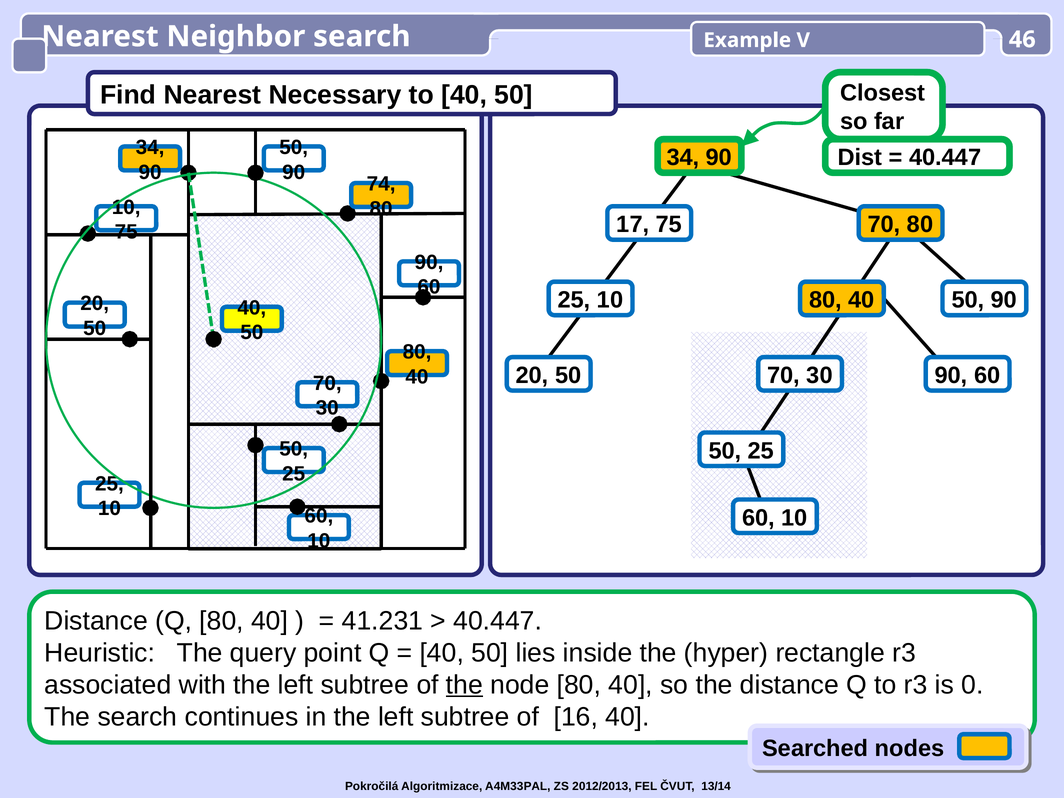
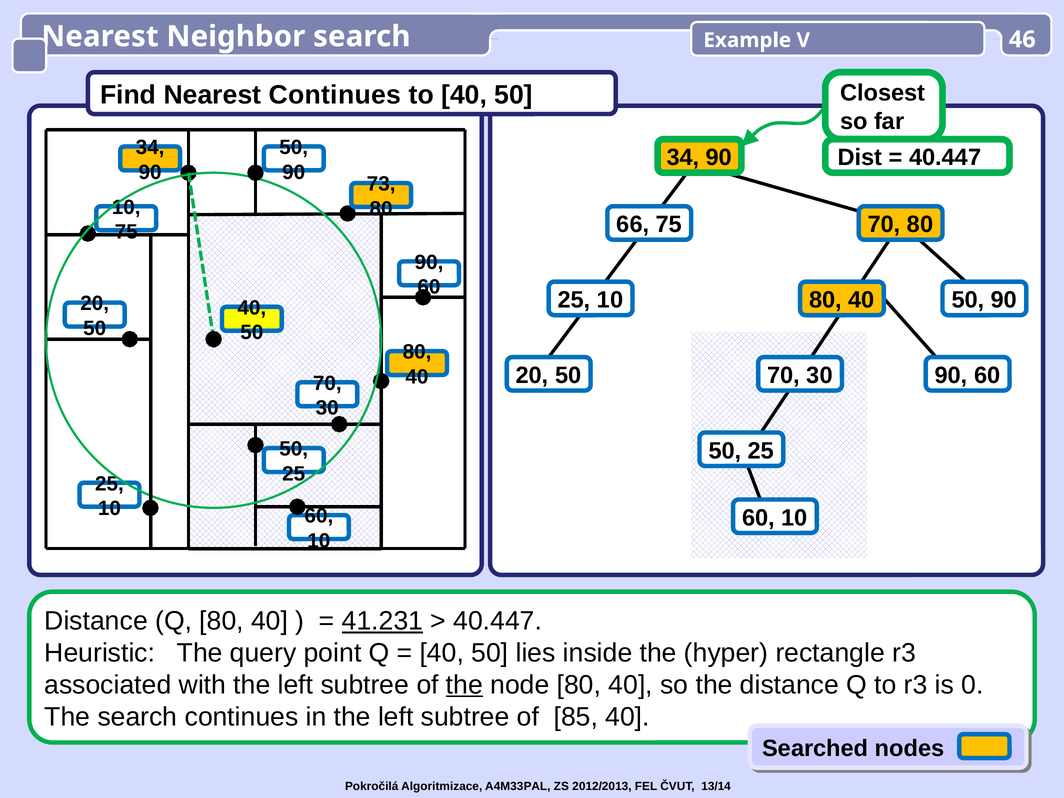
Nearest Necessary: Necessary -> Continues
74: 74 -> 73
17: 17 -> 66
41.231 underline: none -> present
16: 16 -> 85
